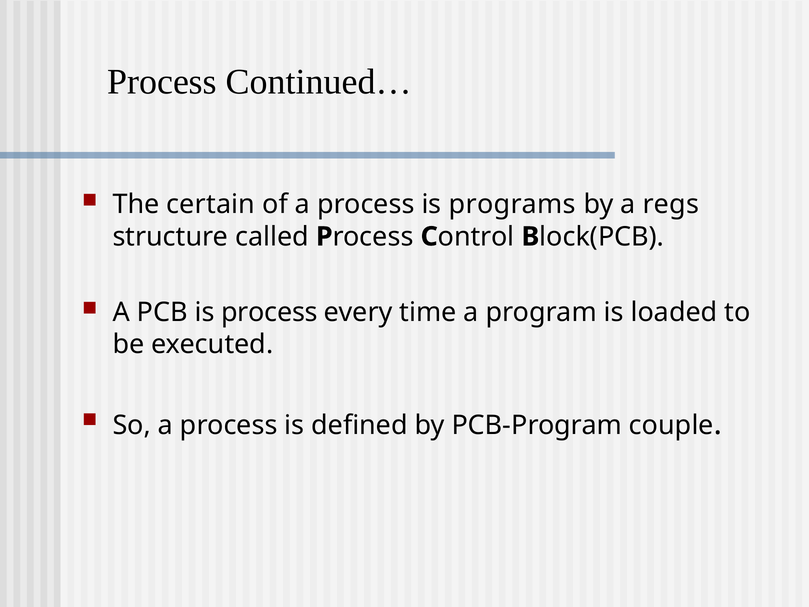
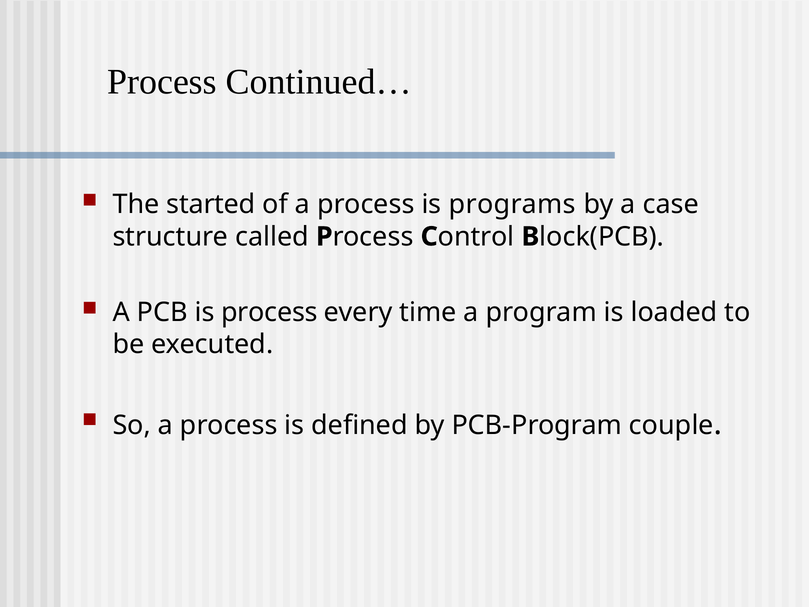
certain: certain -> started
regs: regs -> case
